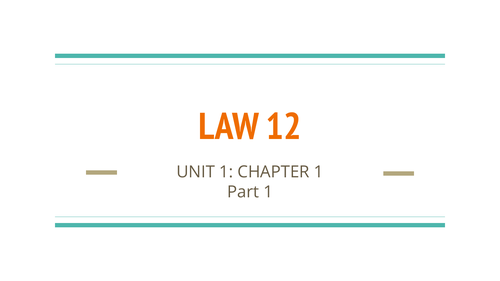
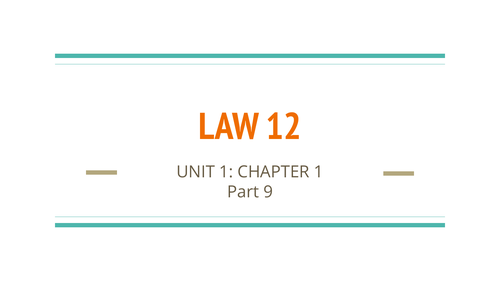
Part 1: 1 -> 9
